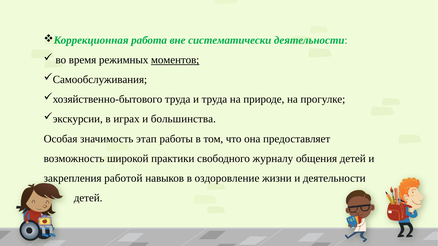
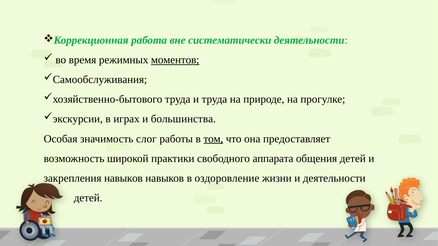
этап: этап -> слог
том underline: none -> present
журналу: журналу -> аппарата
закрепления работой: работой -> навыков
